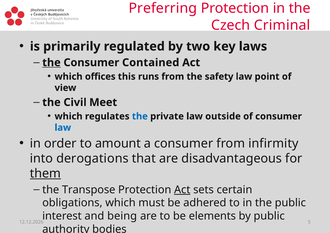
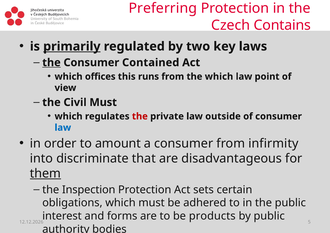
Criminal: Criminal -> Contains
primarily underline: none -> present
the safety: safety -> which
Civil Meet: Meet -> Must
the at (140, 117) colour: blue -> red
derogations: derogations -> discriminate
Transpose: Transpose -> Inspection
Act at (182, 190) underline: present -> none
being: being -> forms
elements: elements -> products
